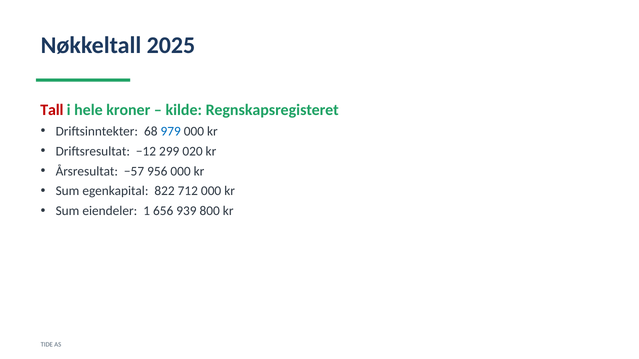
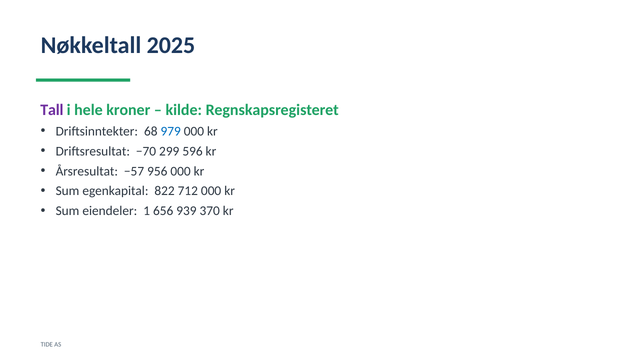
Tall colour: red -> purple
−12: −12 -> −70
020: 020 -> 596
800: 800 -> 370
